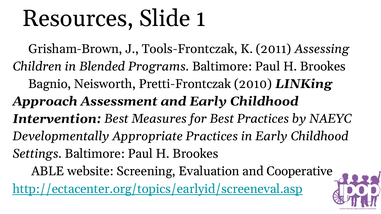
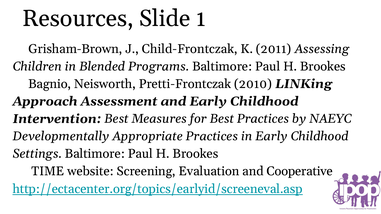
Tools-Frontczak: Tools-Frontczak -> Child-Frontczak
ABLE: ABLE -> TIME
